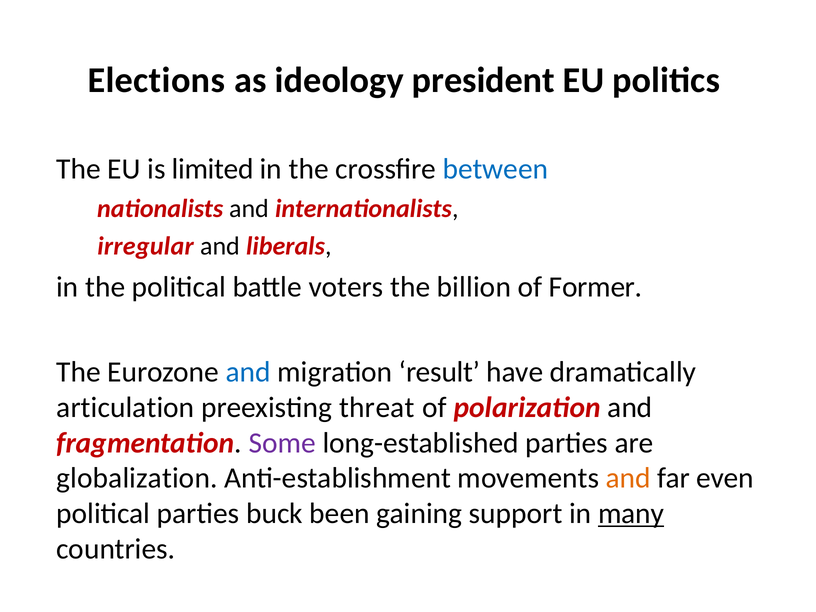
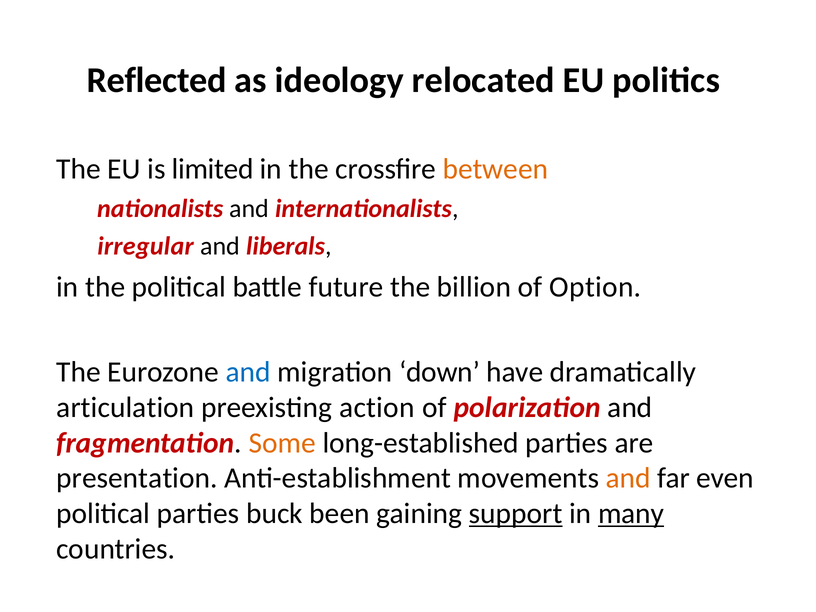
Elections: Elections -> Reflected
president: president -> relocated
between colour: blue -> orange
voters: voters -> future
Former: Former -> Option
result: result -> down
threat: threat -> action
Some colour: purple -> orange
globalization: globalization -> presentation
support underline: none -> present
